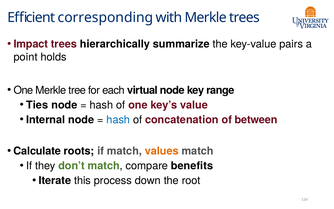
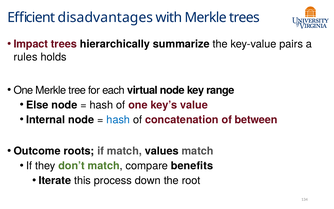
corresponding: corresponding -> disadvantages
point: point -> rules
Ties: Ties -> Else
Calculate: Calculate -> Outcome
values colour: orange -> black
